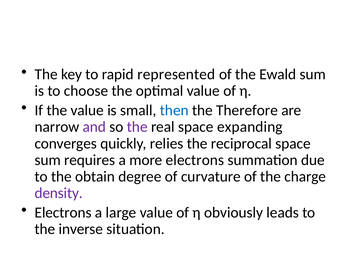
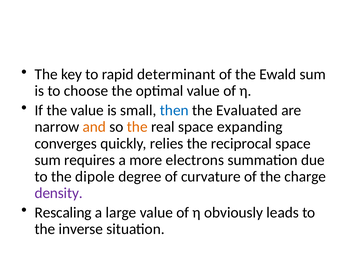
represented: represented -> determinant
Therefore: Therefore -> Evaluated
and colour: purple -> orange
the at (137, 127) colour: purple -> orange
obtain: obtain -> dipole
Electrons at (63, 212): Electrons -> Rescaling
